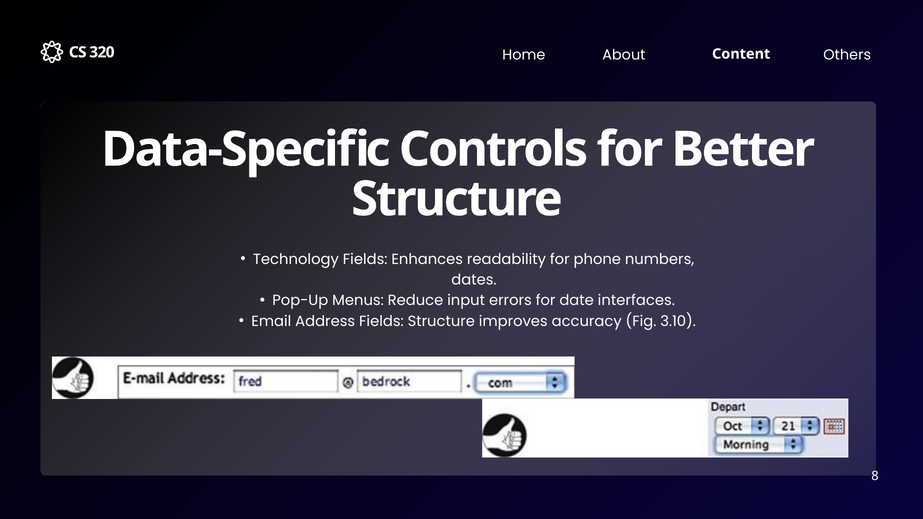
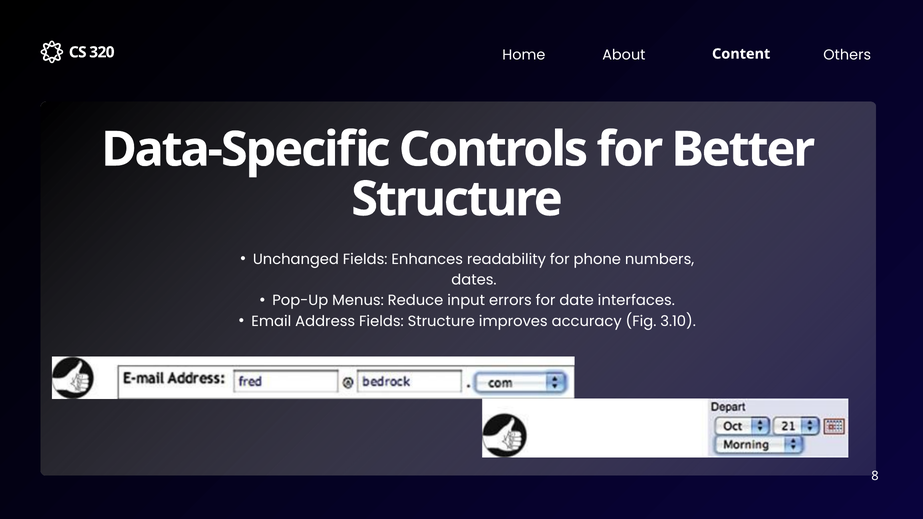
Technology: Technology -> Unchanged
